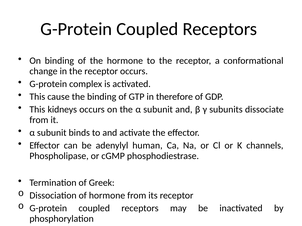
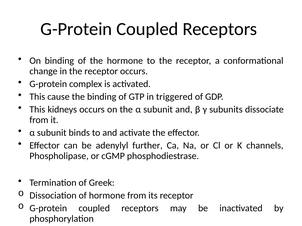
therefore: therefore -> triggered
human: human -> further
